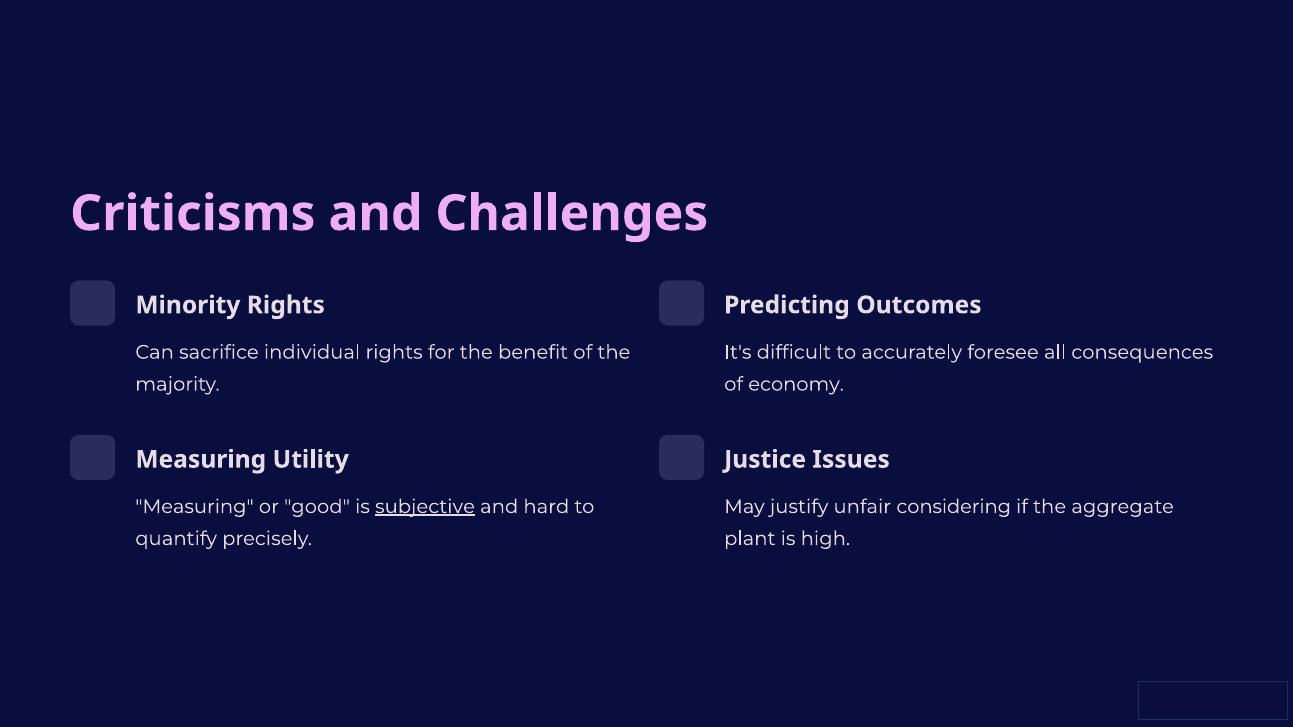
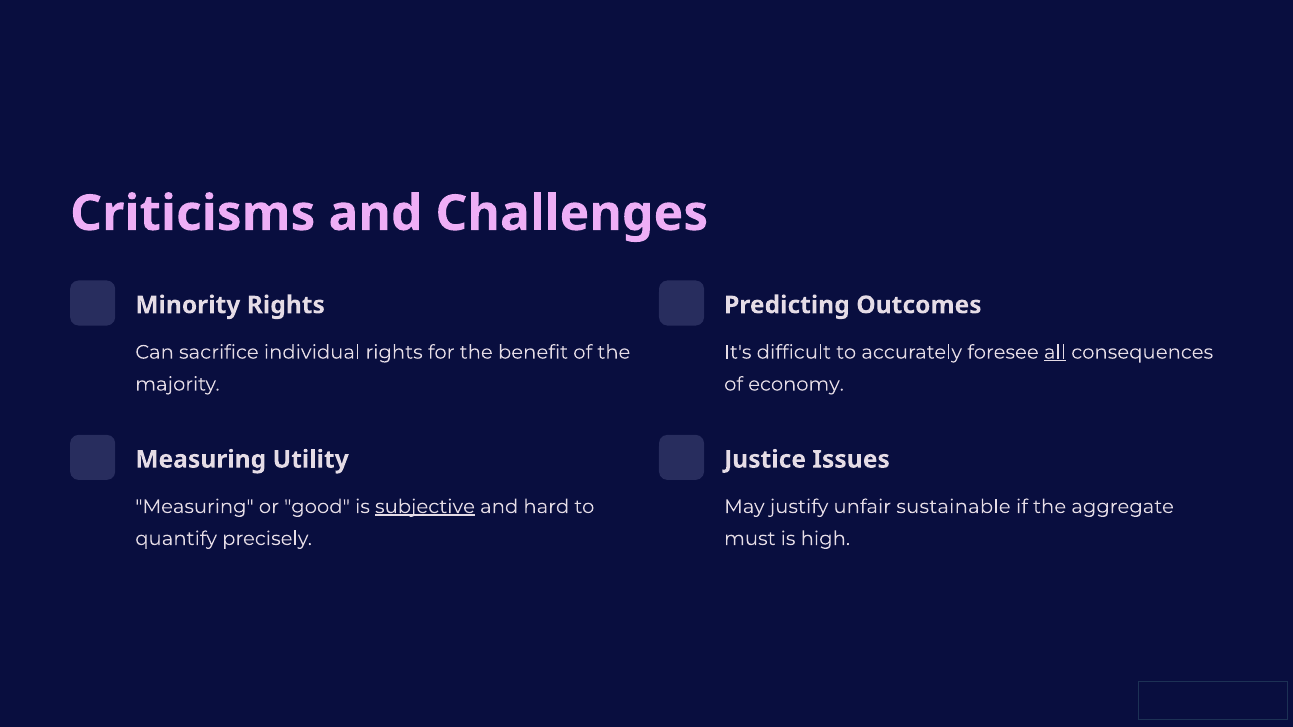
all underline: none -> present
considering: considering -> sustainable
plant: plant -> must
